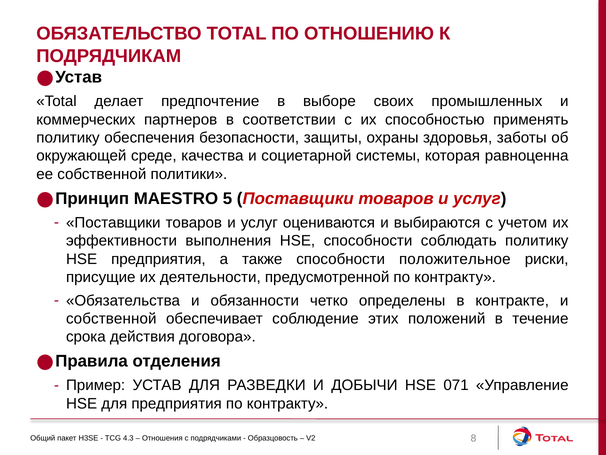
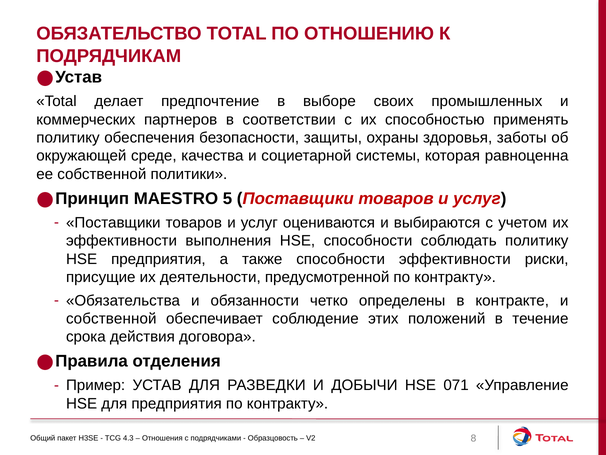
способности положительное: положительное -> эффективности
